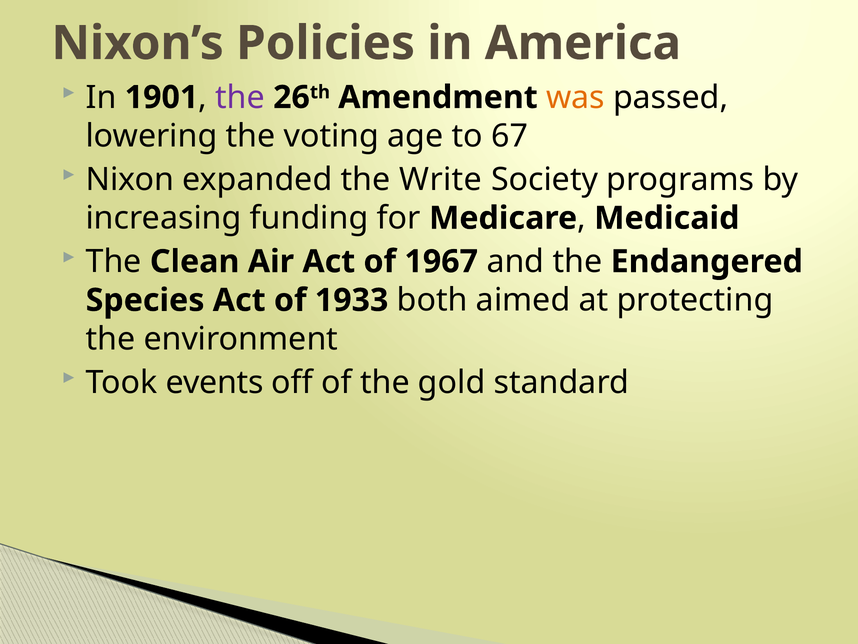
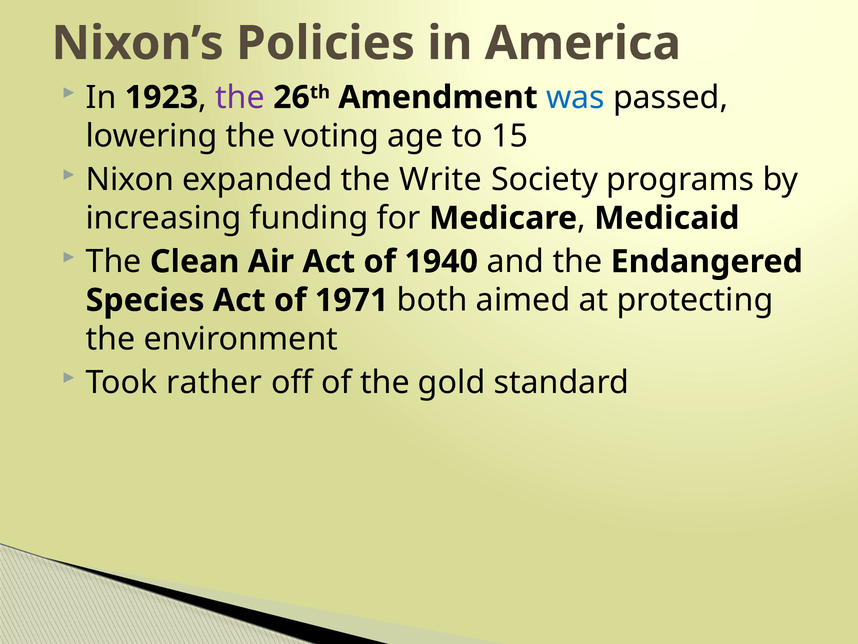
1901: 1901 -> 1923
was colour: orange -> blue
67: 67 -> 15
1967: 1967 -> 1940
1933: 1933 -> 1971
events: events -> rather
